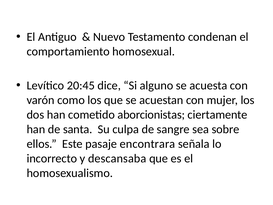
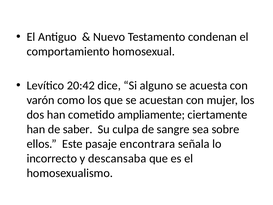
20:45: 20:45 -> 20:42
aborcionistas: aborcionistas -> ampliamente
santa: santa -> saber
